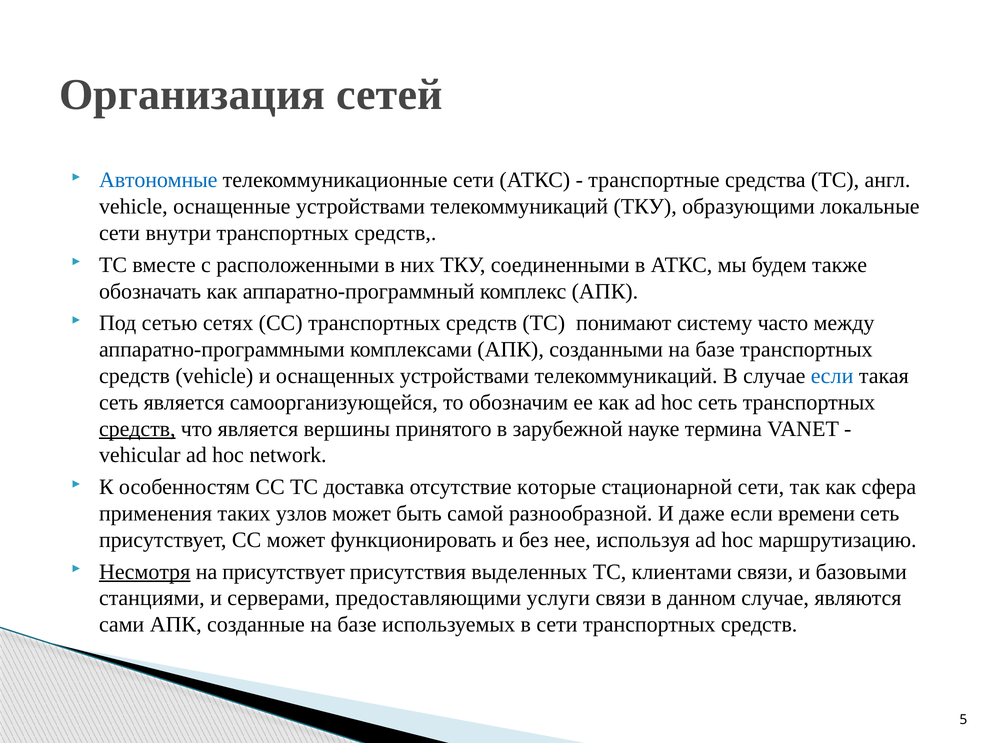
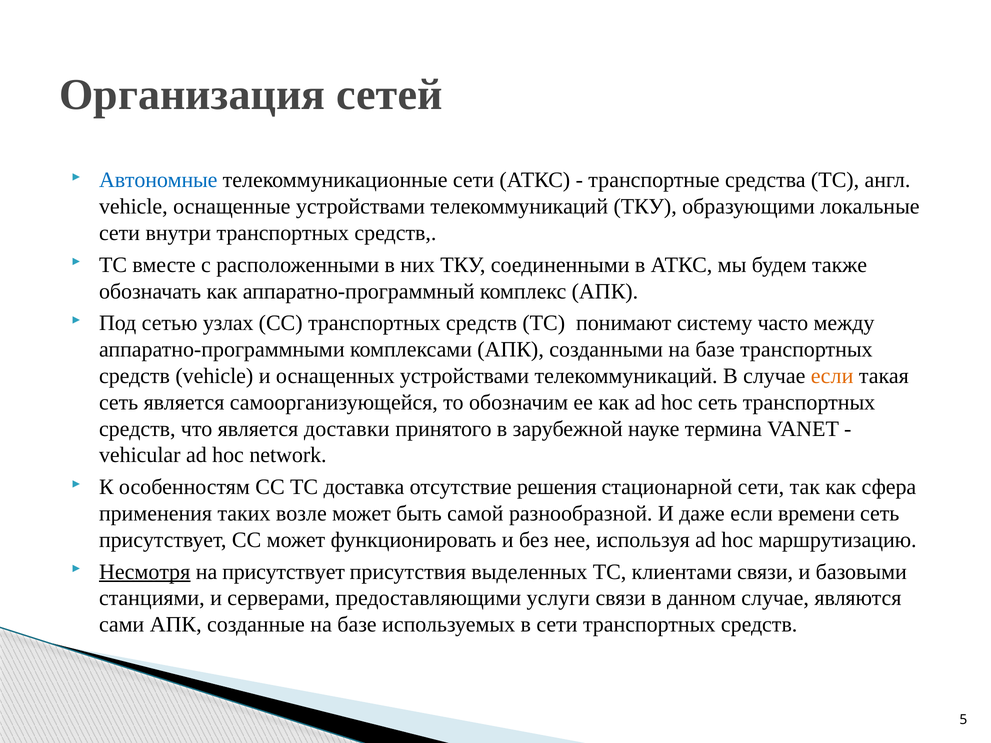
сетях: сетях -> узлах
если at (832, 376) colour: blue -> orange
средств at (137, 429) underline: present -> none
вершины: вершины -> доставки
которые: которые -> решения
узлов: узлов -> возле
